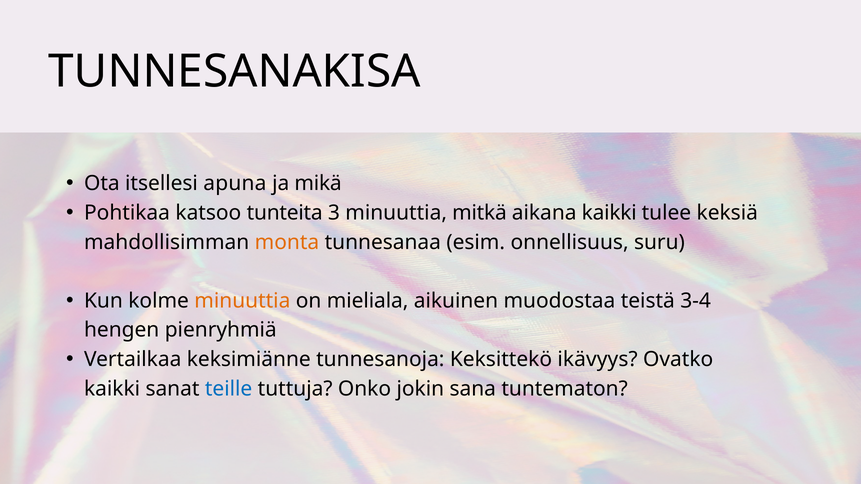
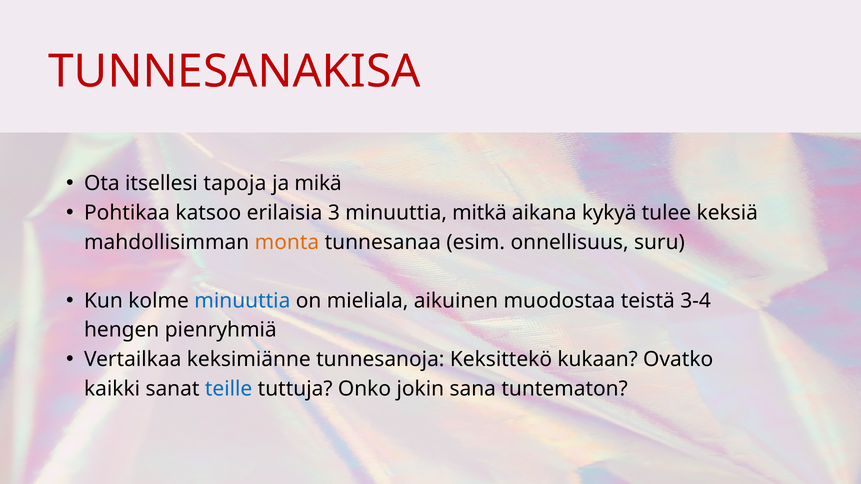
TUNNESANAKISA colour: black -> red
apuna: apuna -> tapoja
tunteita: tunteita -> erilaisia
aikana kaikki: kaikki -> kykyä
minuuttia at (242, 301) colour: orange -> blue
ikävyys: ikävyys -> kukaan
